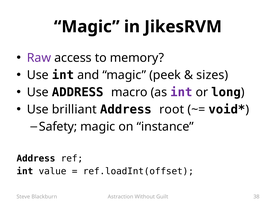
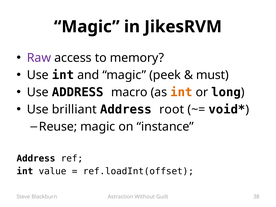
sizes: sizes -> must
int at (181, 92) colour: purple -> orange
Safety: Safety -> Reuse
